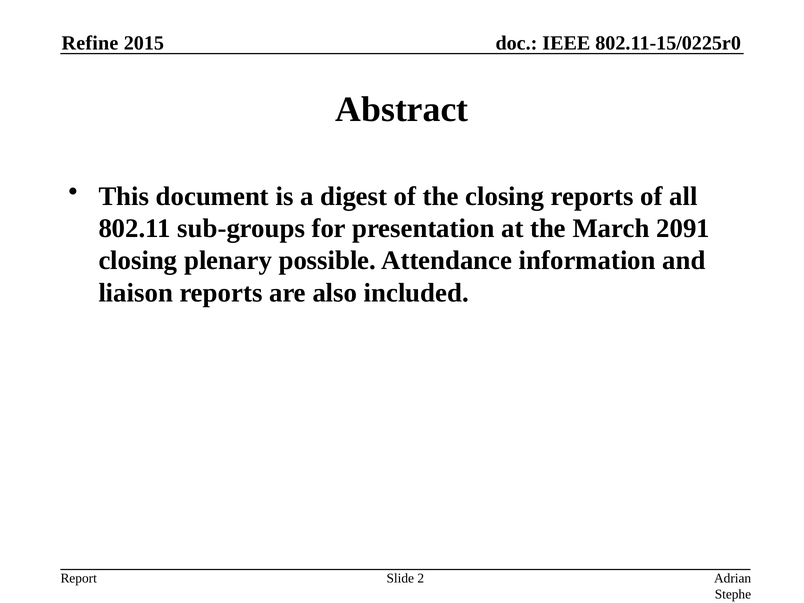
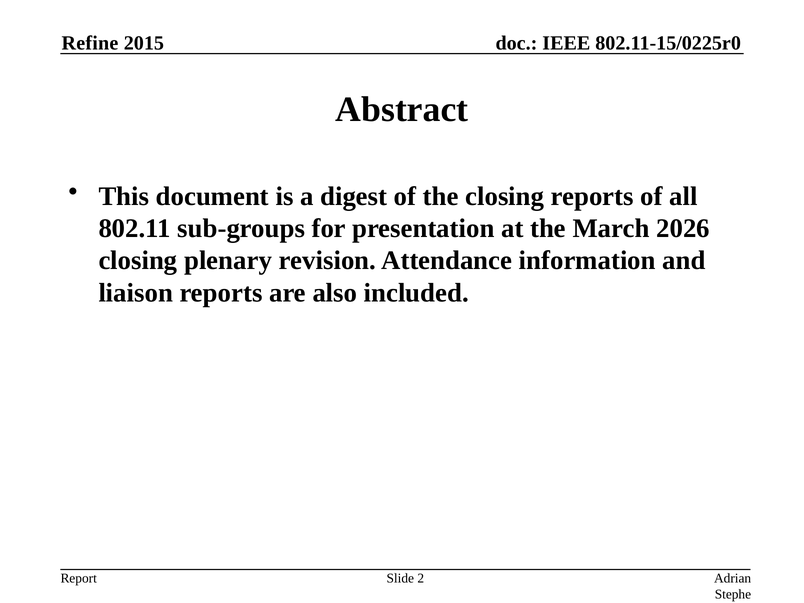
2091: 2091 -> 2026
possible: possible -> revision
